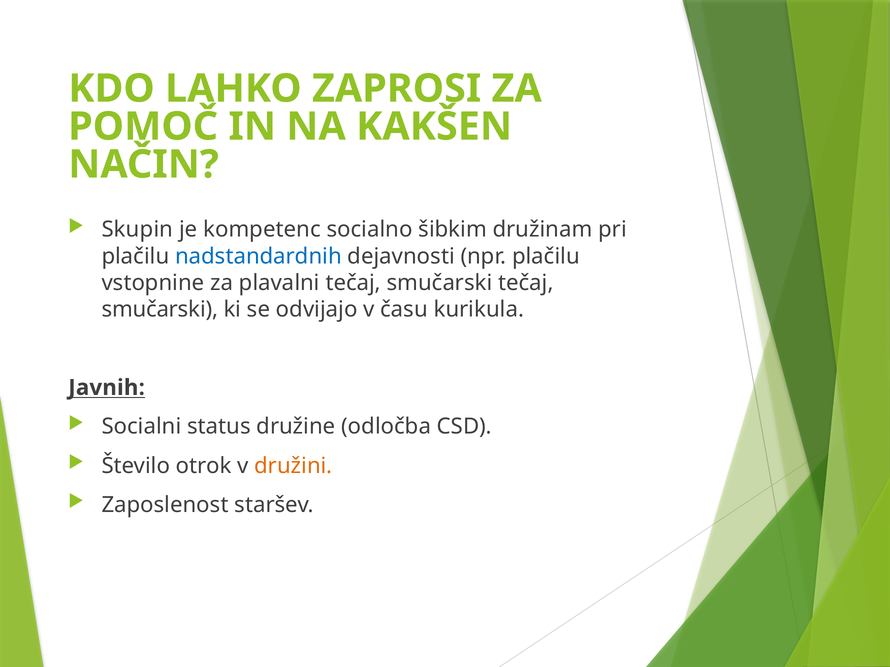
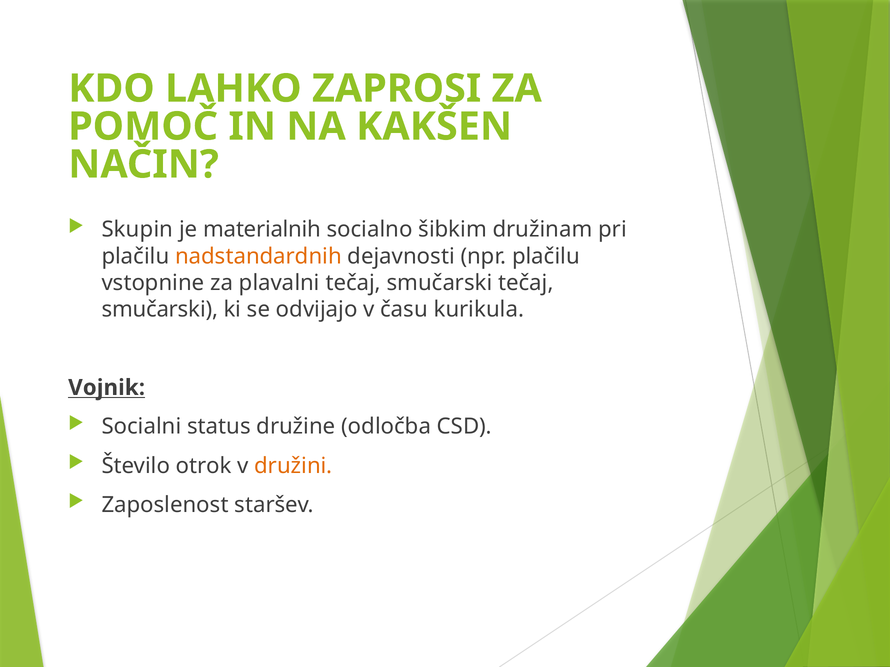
kompetenc: kompetenc -> materialnih
nadstandardnih colour: blue -> orange
Javnih: Javnih -> Vojnik
